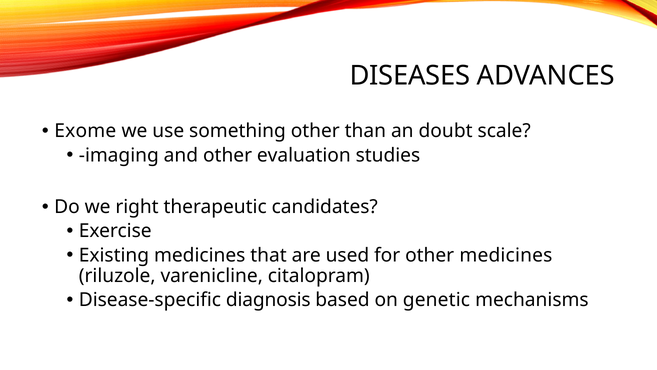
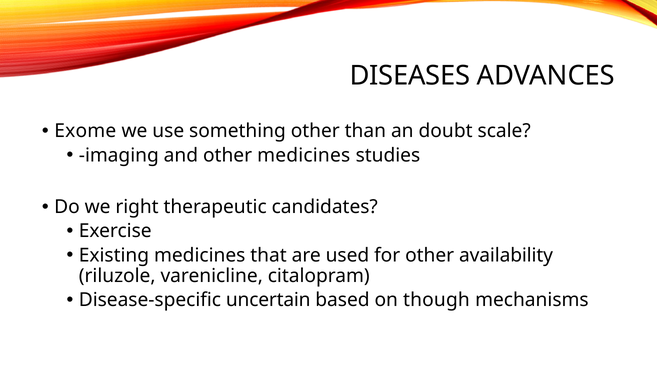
other evaluation: evaluation -> medicines
other medicines: medicines -> availability
diagnosis: diagnosis -> uncertain
genetic: genetic -> though
